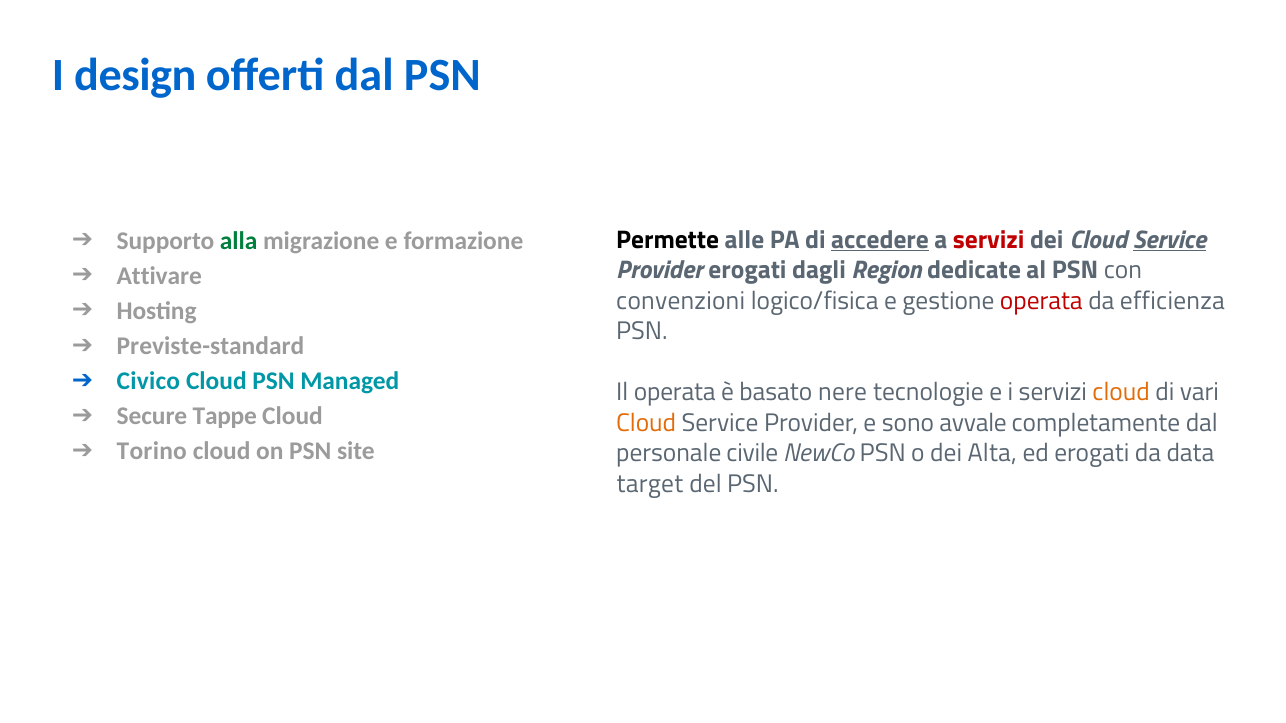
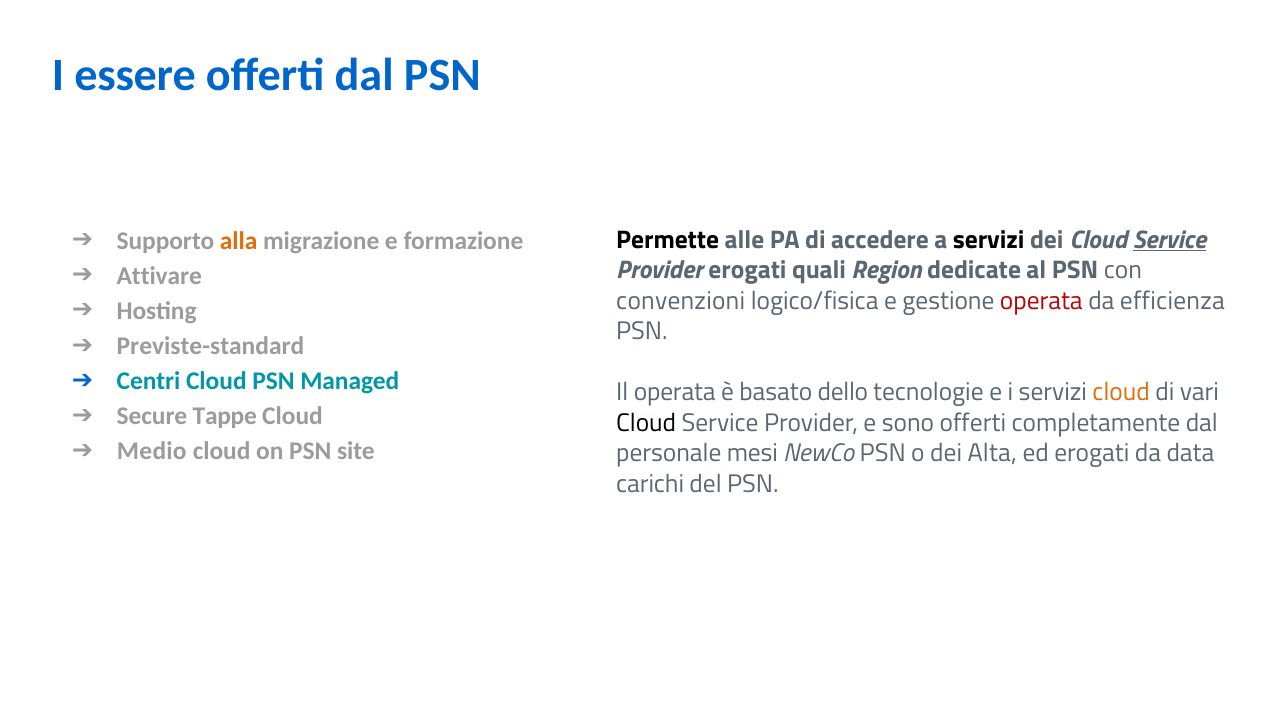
design: design -> essere
alla colour: green -> orange
accedere underline: present -> none
servizi at (989, 240) colour: red -> black
dagli: dagli -> quali
Civico: Civico -> Centri
nere: nere -> dello
Cloud at (646, 423) colour: orange -> black
sono avvale: avvale -> offerti
Torino: Torino -> Medio
civile: civile -> mesi
target: target -> carichi
